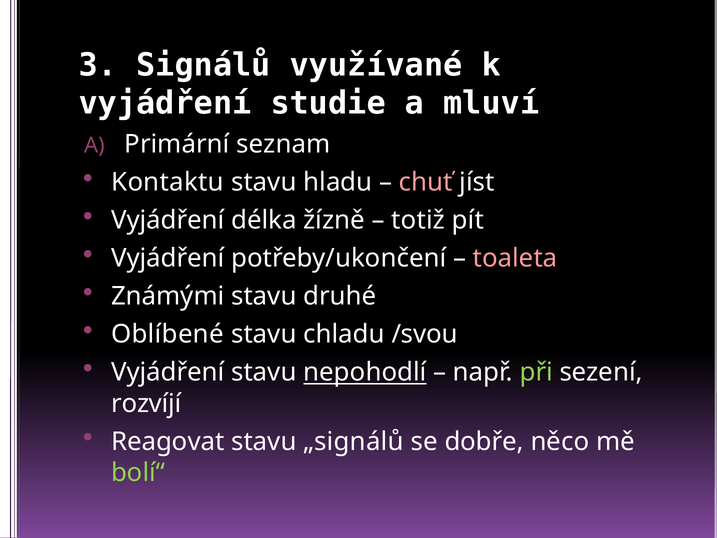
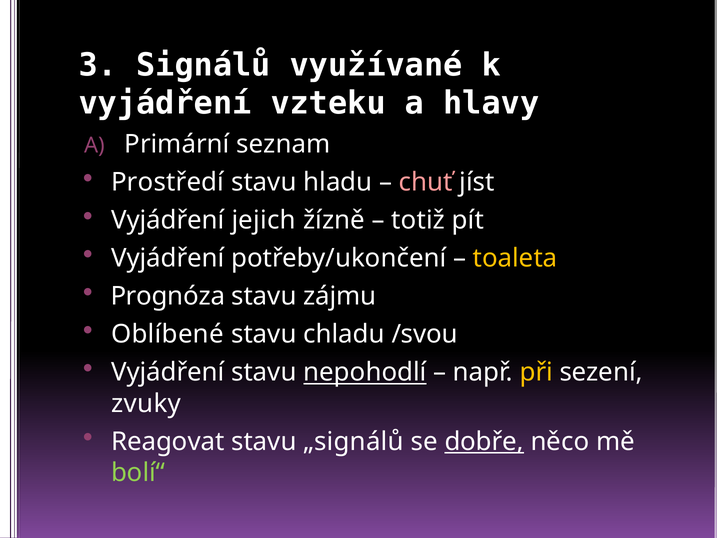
studie: studie -> vzteku
mluví: mluví -> hlavy
Kontaktu: Kontaktu -> Prostředí
délka: délka -> jejich
toaleta colour: pink -> yellow
Známými: Známými -> Prognóza
druhé: druhé -> zájmu
při colour: light green -> yellow
rozvíjí: rozvíjí -> zvuky
dobře underline: none -> present
